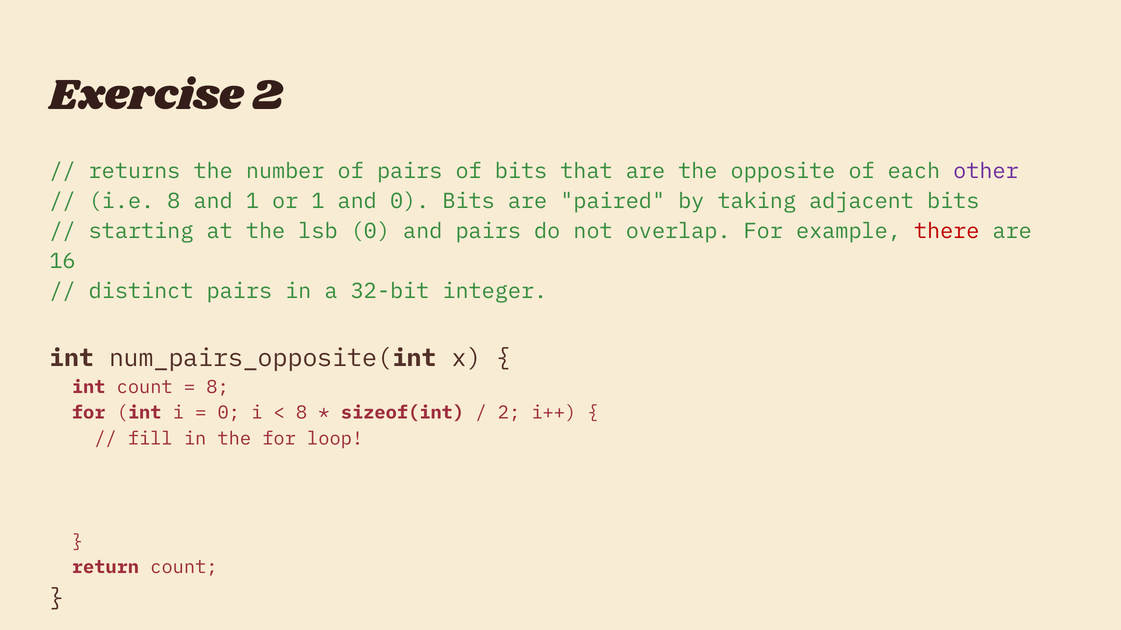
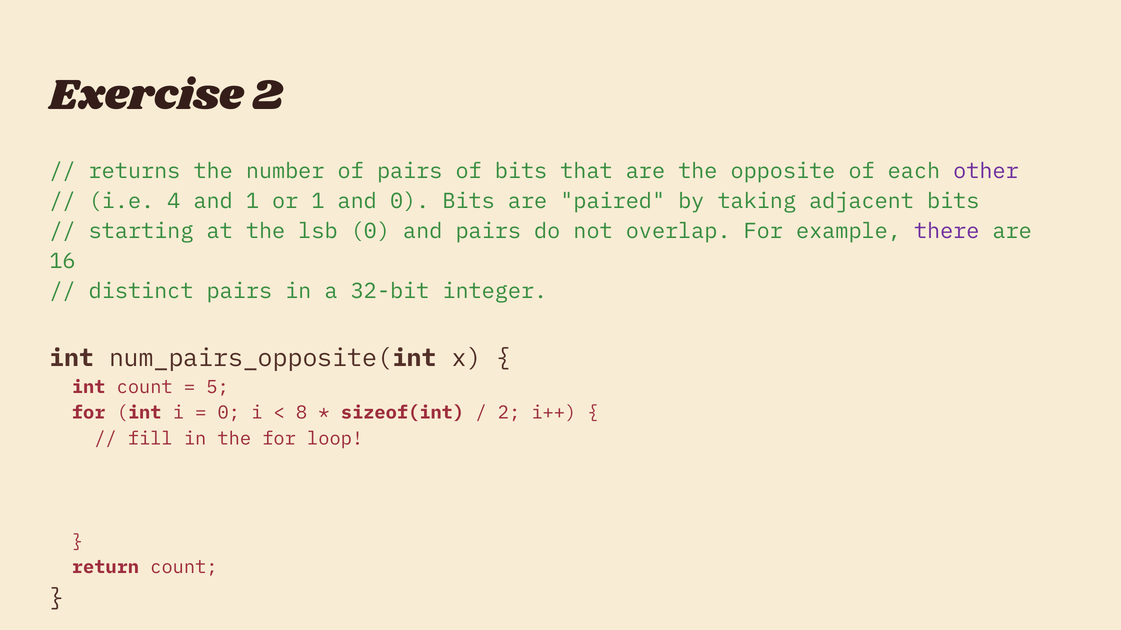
i.e 8: 8 -> 4
there colour: red -> purple
8 at (218, 387): 8 -> 5
